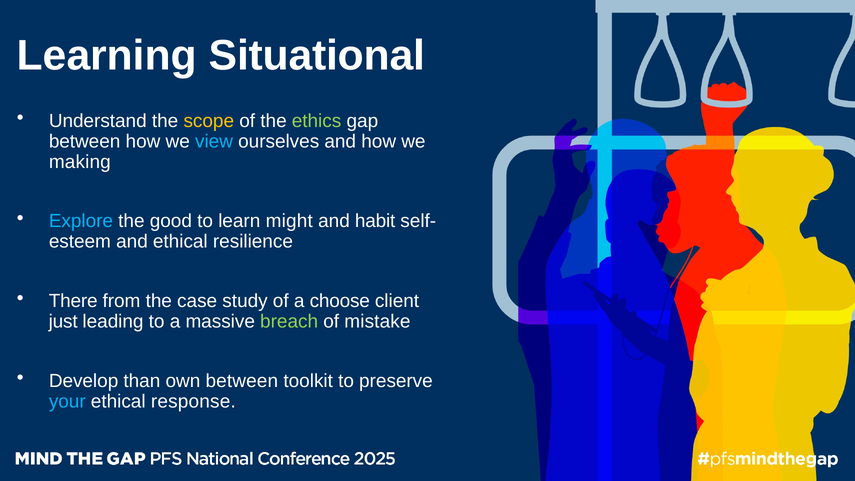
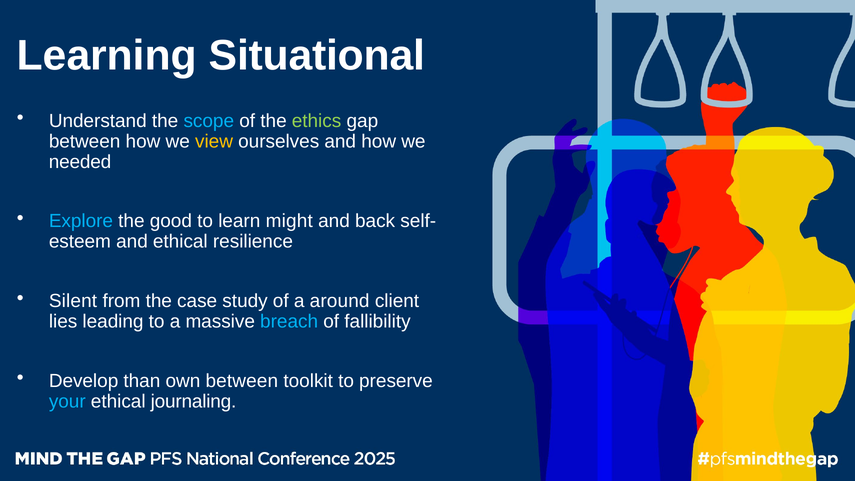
scope colour: yellow -> light blue
view colour: light blue -> yellow
making: making -> needed
habit: habit -> back
There: There -> Silent
choose: choose -> around
just: just -> lies
breach colour: light green -> light blue
mistake: mistake -> fallibility
response: response -> journaling
